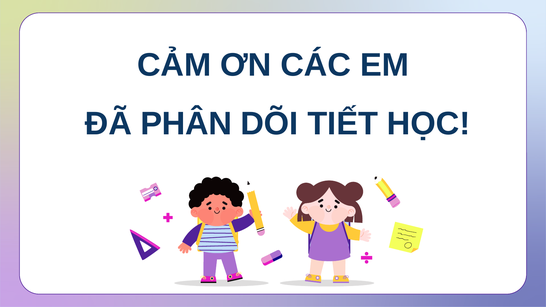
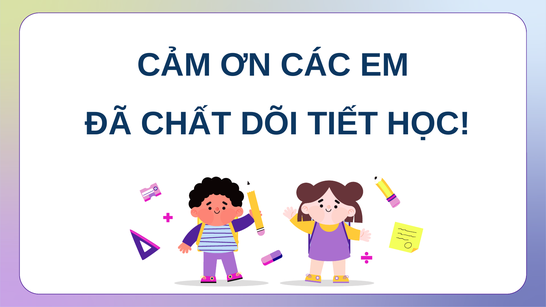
PHÂN: PHÂN -> CHẤT
